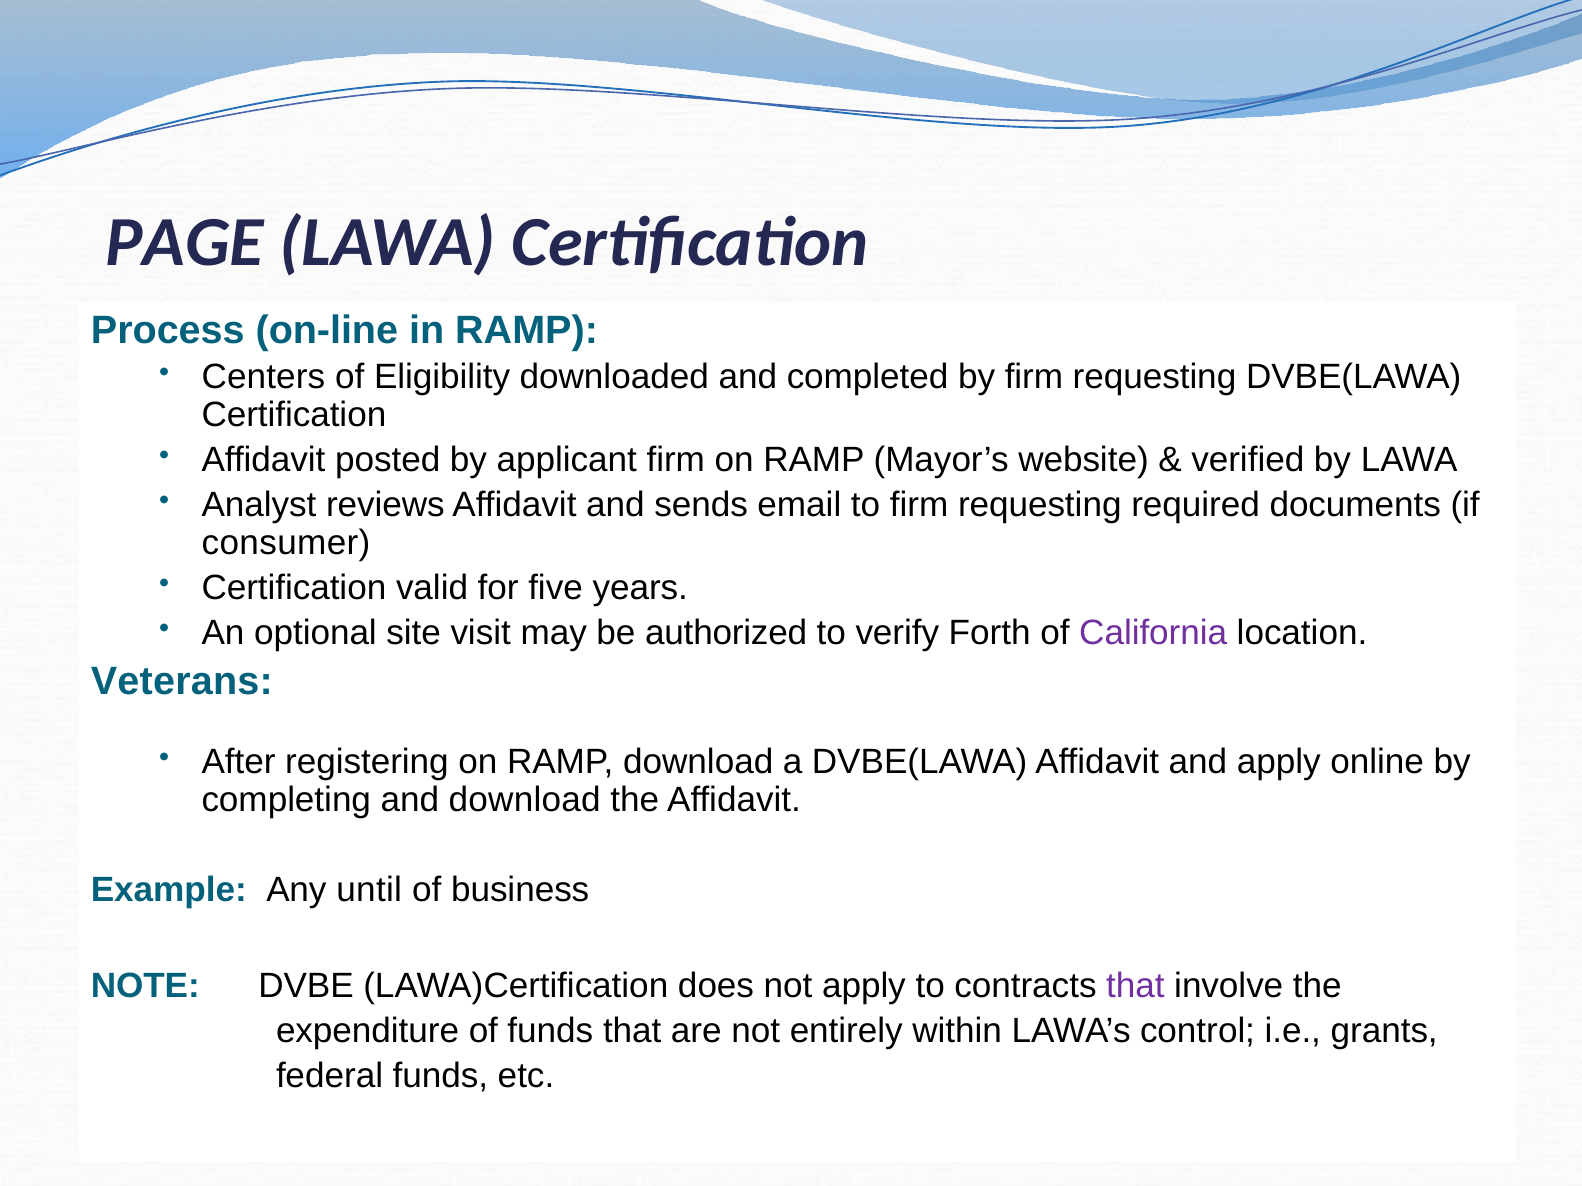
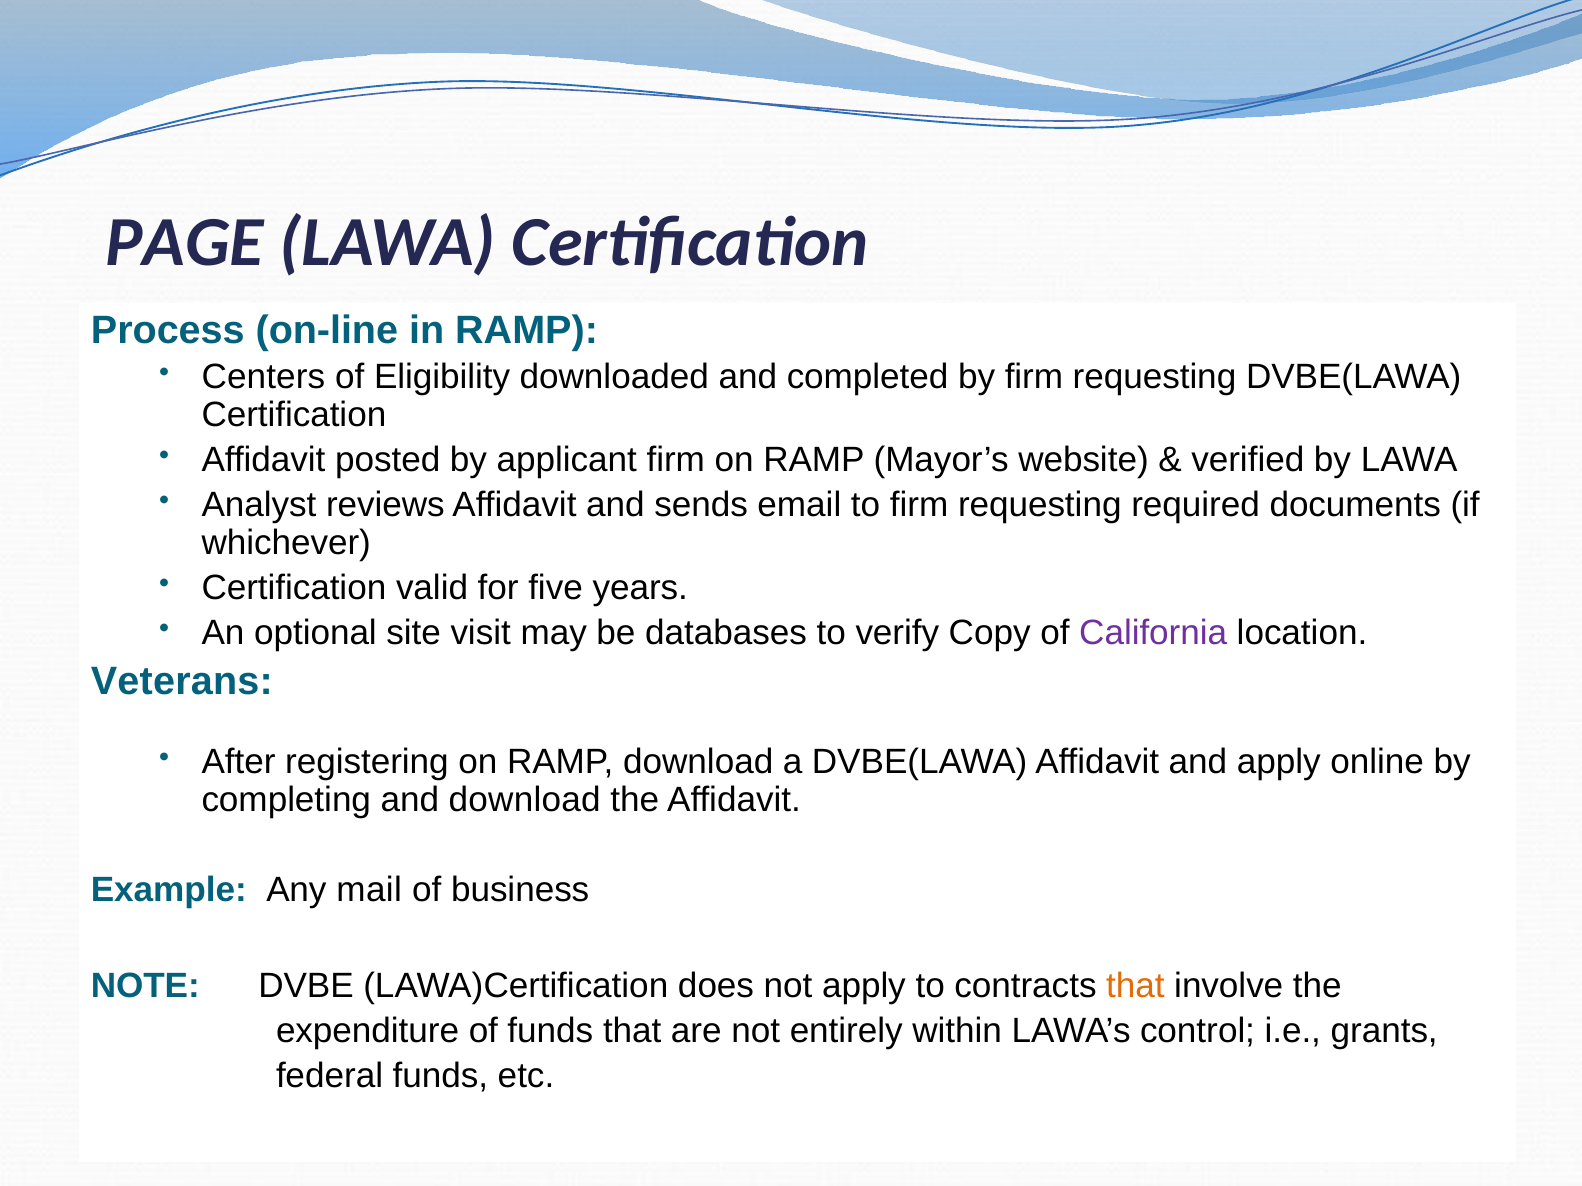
consumer: consumer -> whichever
authorized: authorized -> databases
Forth: Forth -> Copy
until: until -> mail
that at (1135, 986) colour: purple -> orange
